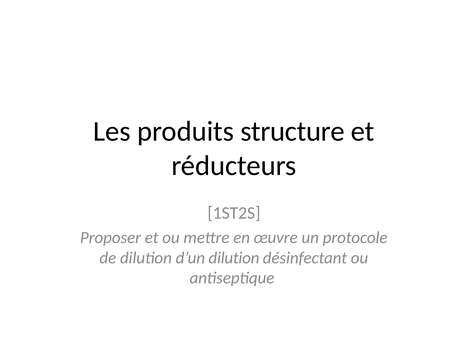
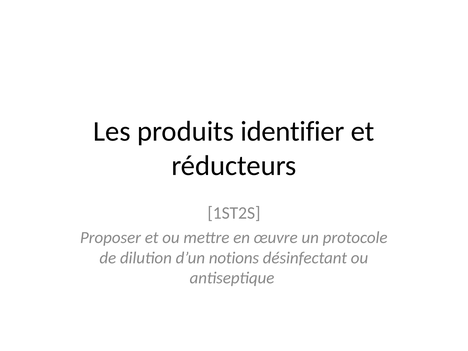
structure: structure -> identifier
d’un dilution: dilution -> notions
